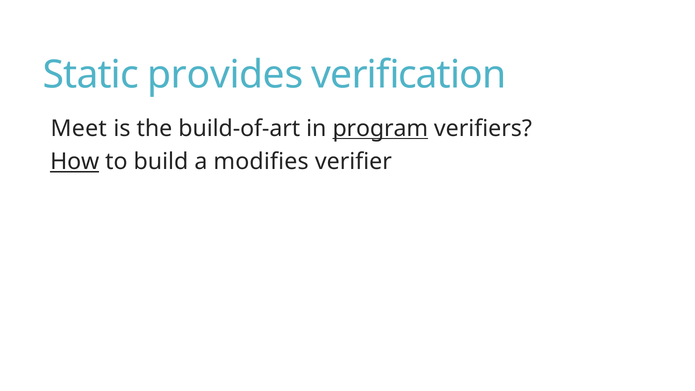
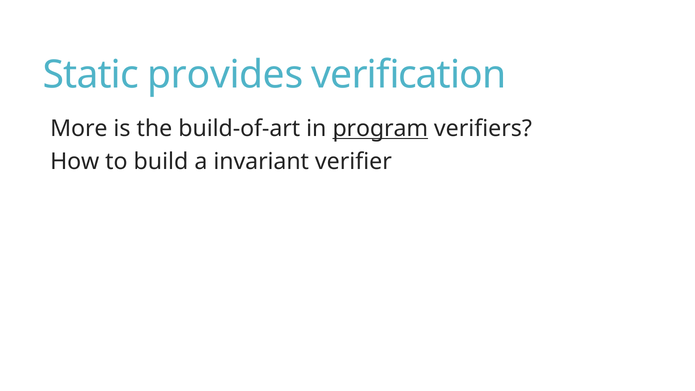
Meet: Meet -> More
How underline: present -> none
modifies: modifies -> invariant
